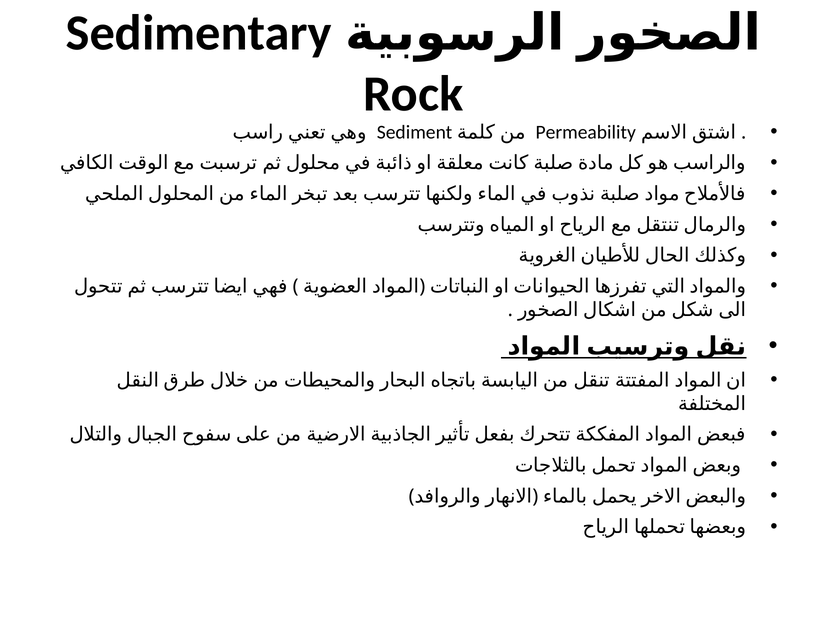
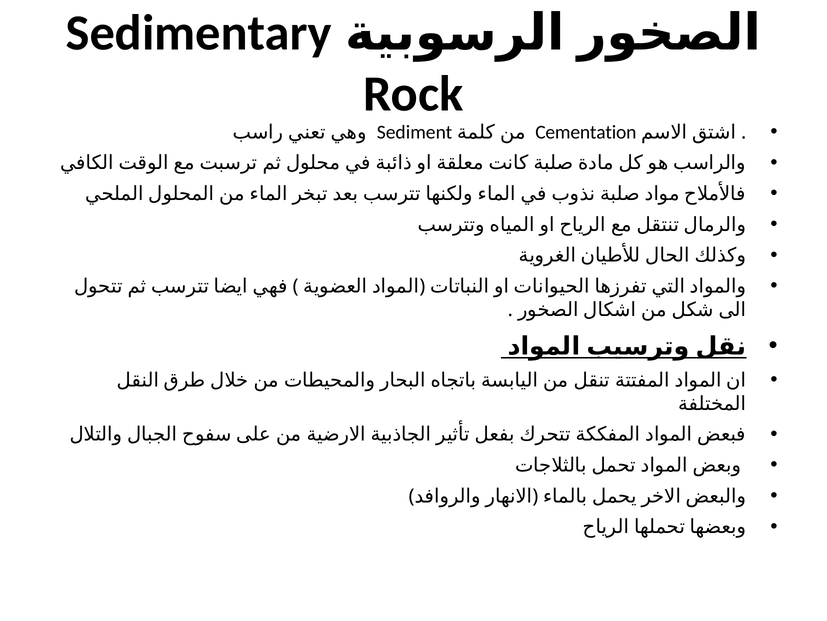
Permeability: Permeability -> Cementation
